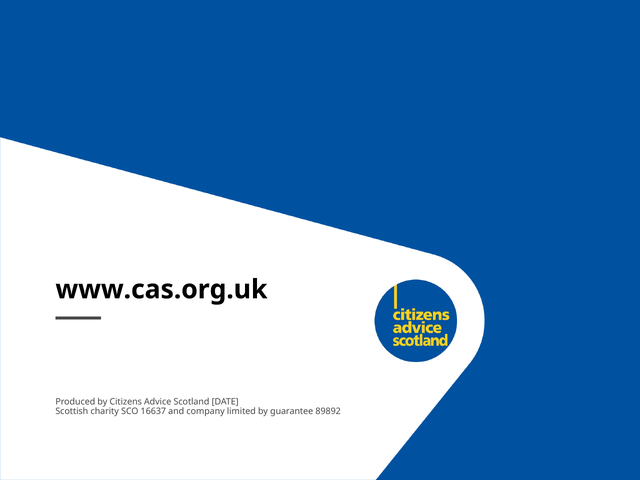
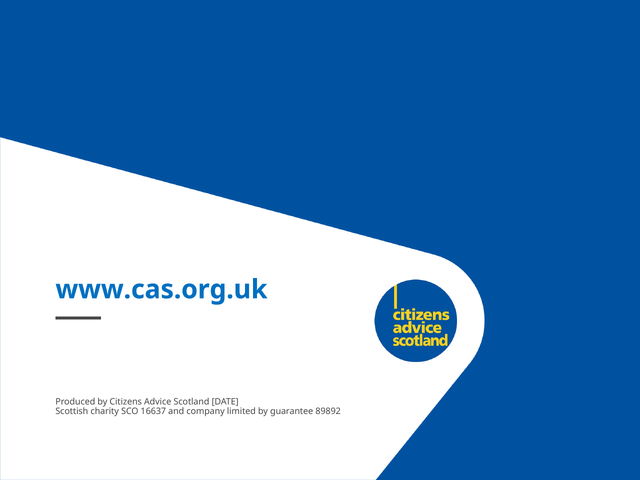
www.cas.org.uk colour: black -> blue
